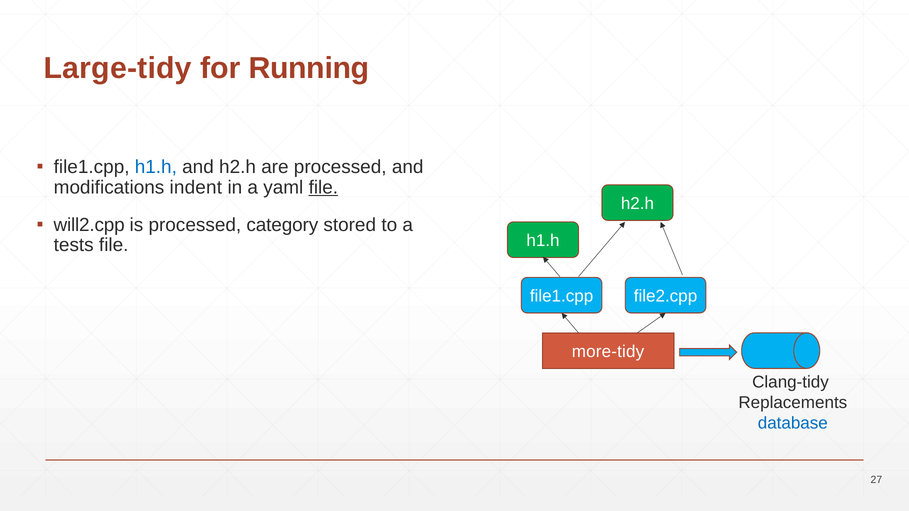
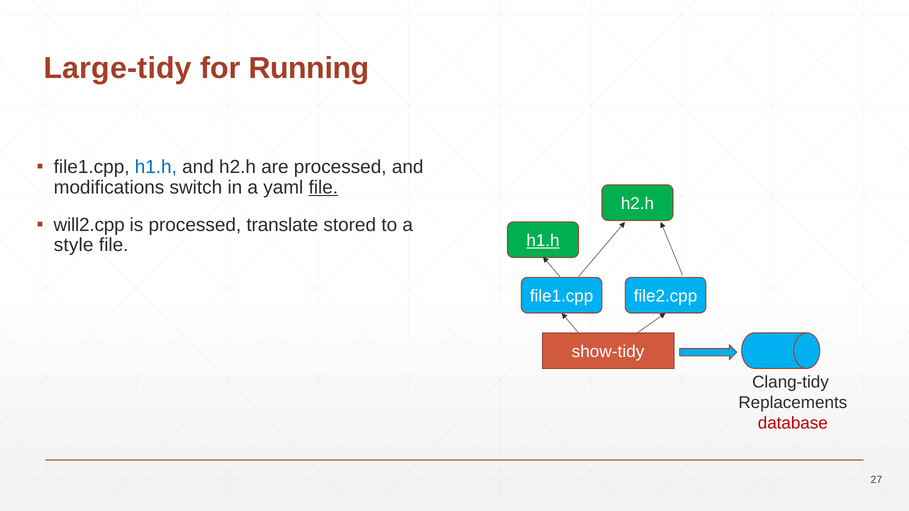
indent: indent -> switch
category: category -> translate
h1.h at (543, 241) underline: none -> present
tests: tests -> style
more-tidy: more-tidy -> show-tidy
database colour: blue -> red
